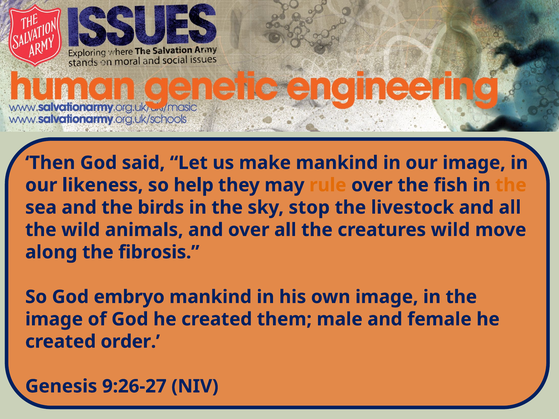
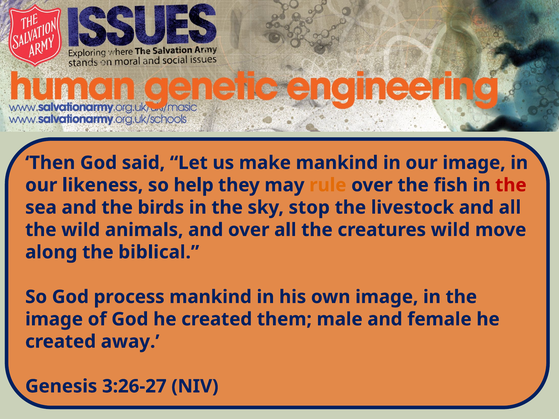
the at (511, 185) colour: orange -> red
fibrosis: fibrosis -> biblical
embryo: embryo -> process
order: order -> away
9:26-27: 9:26-27 -> 3:26-27
